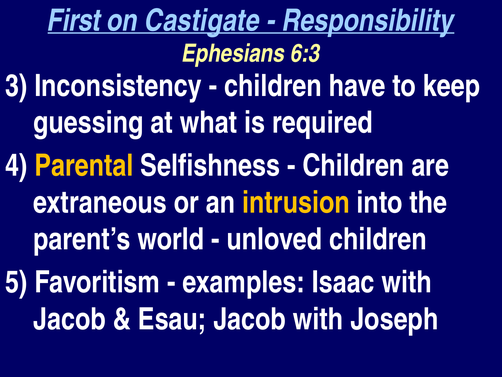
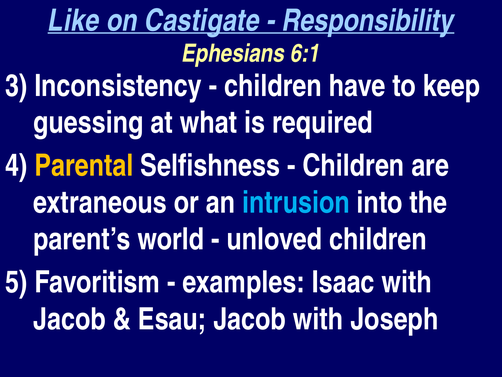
First: First -> Like
6:3: 6:3 -> 6:1
intrusion colour: yellow -> light blue
